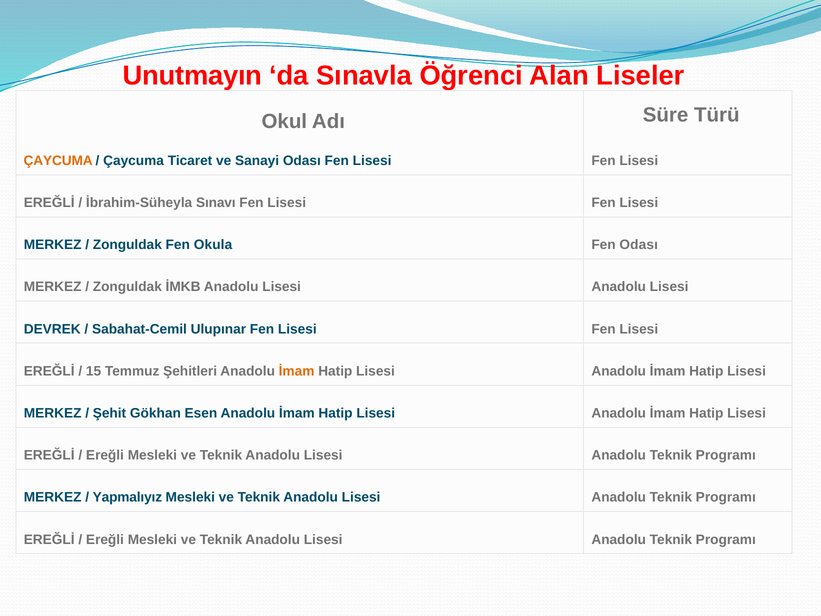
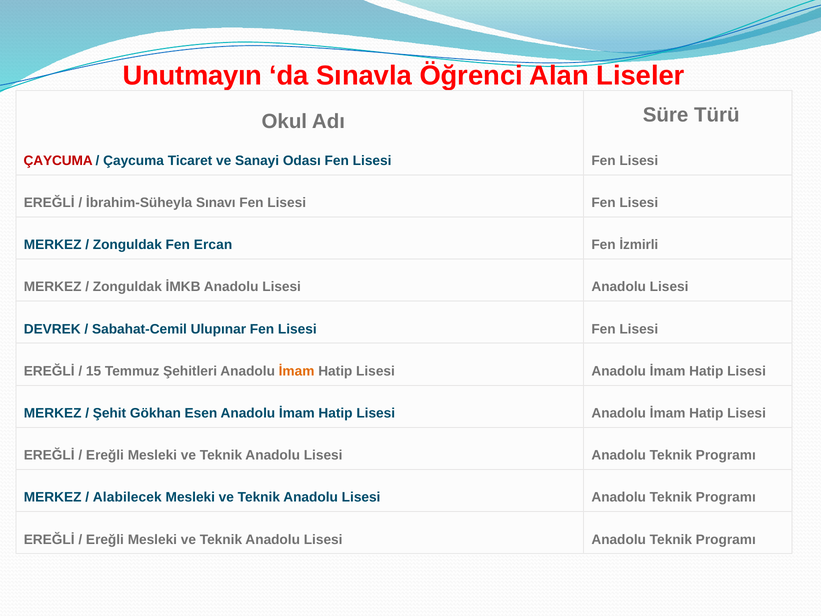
ÇAYCUMA at (58, 161) colour: orange -> red
Okula: Okula -> Ercan
Fen Odası: Odası -> İzmirli
Yapmalıyız: Yapmalıyız -> Alabilecek
